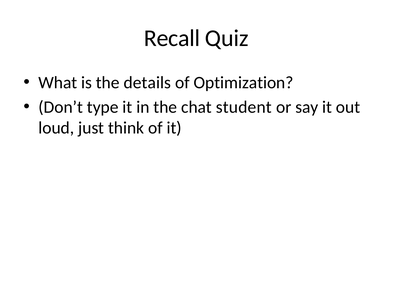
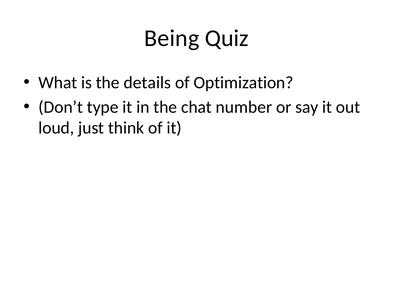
Recall: Recall -> Being
student: student -> number
